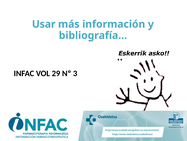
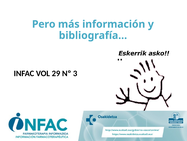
Usar: Usar -> Pero
